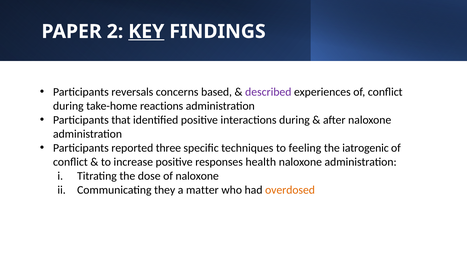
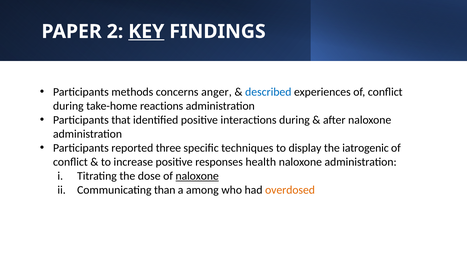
reversals: reversals -> methods
based: based -> anger
described colour: purple -> blue
feeling: feeling -> display
naloxone at (197, 176) underline: none -> present
they: they -> than
matter: matter -> among
